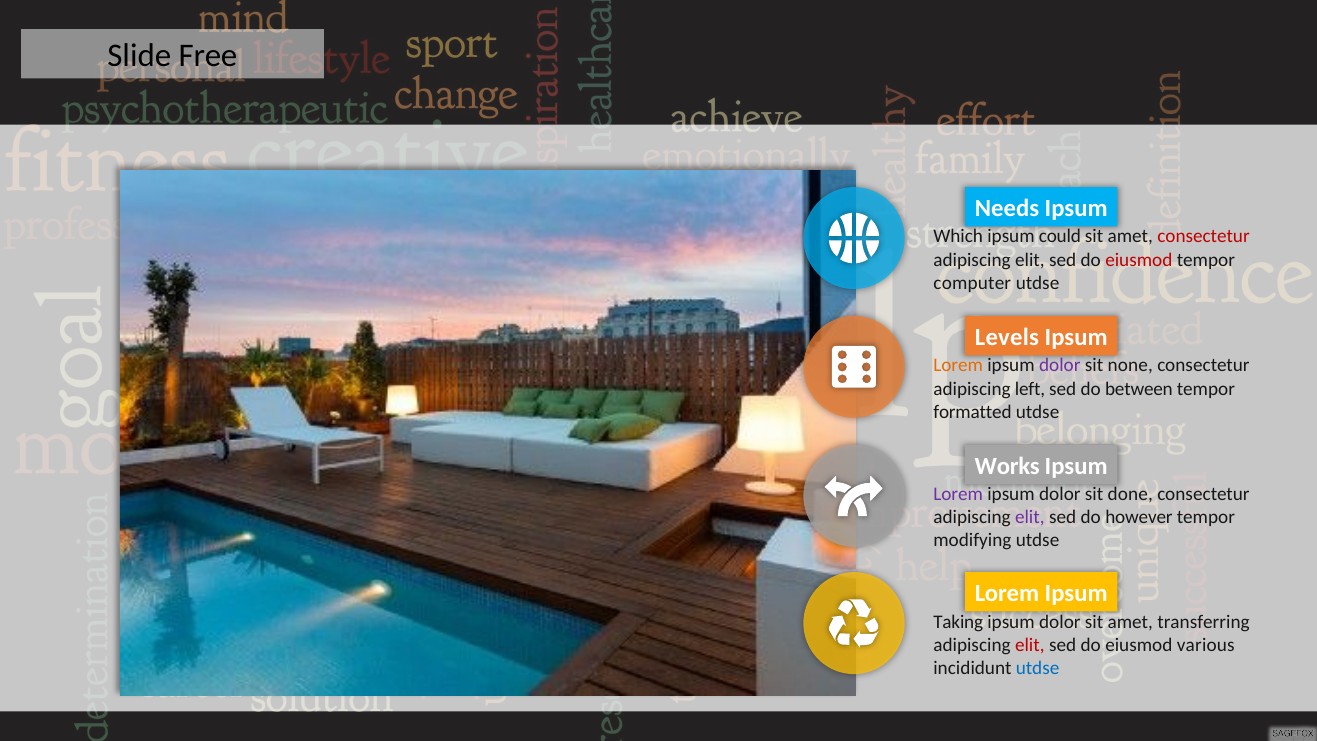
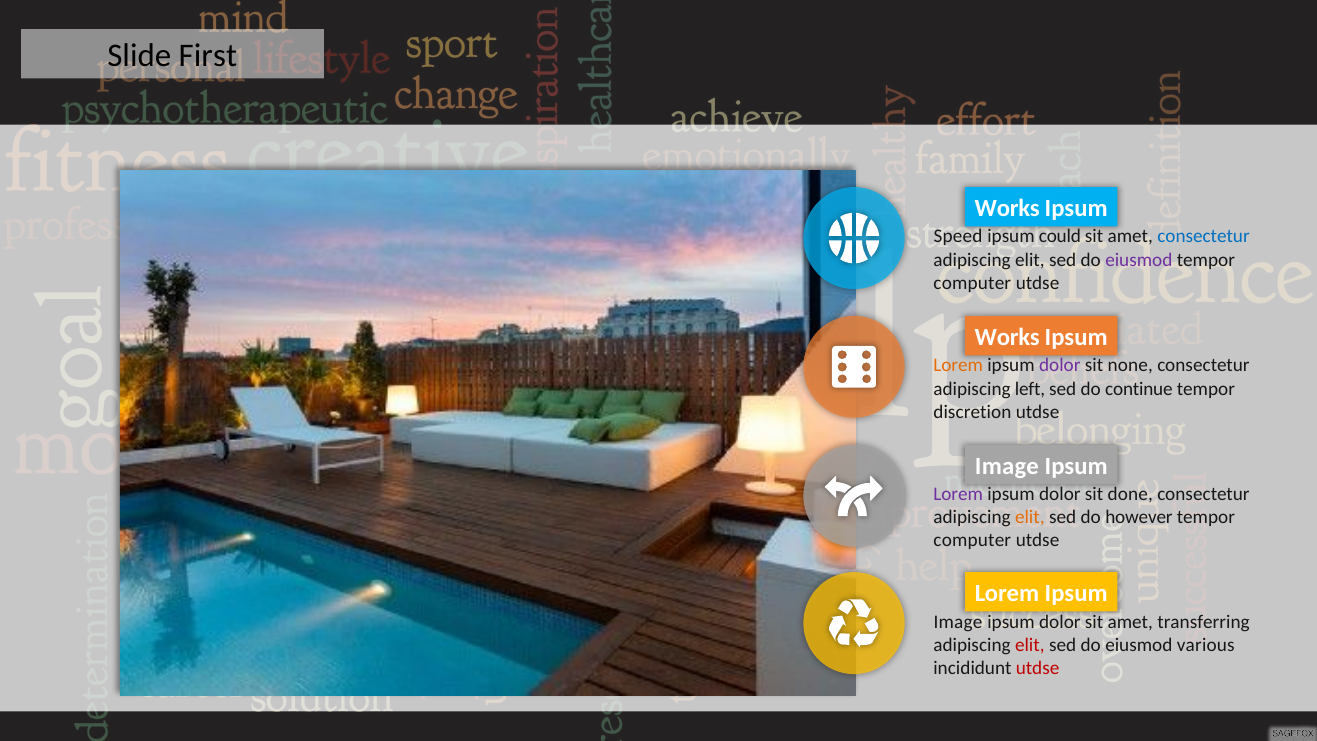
Free: Free -> First
Needs at (1007, 208): Needs -> Works
Which: Which -> Speed
consectetur at (1204, 237) colour: red -> blue
eiusmod at (1139, 260) colour: red -> purple
Levels at (1007, 337): Levels -> Works
between: between -> continue
formatted: formatted -> discretion
Works at (1007, 466): Works -> Image
elit at (1030, 517) colour: purple -> orange
modifying at (972, 540): modifying -> computer
Taking at (958, 621): Taking -> Image
utdse at (1038, 668) colour: blue -> red
